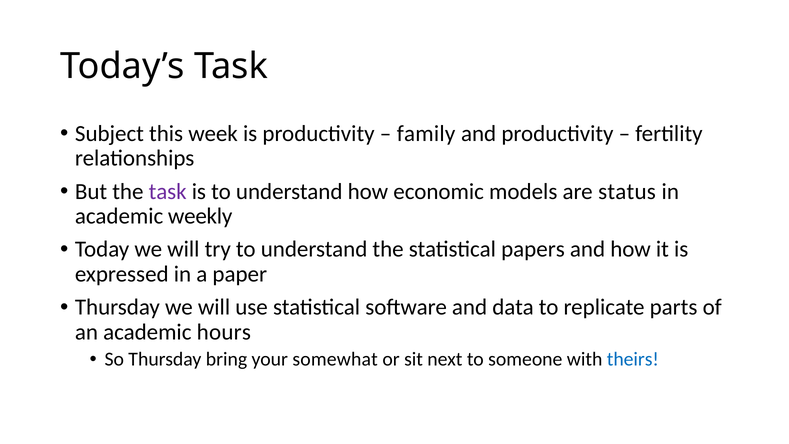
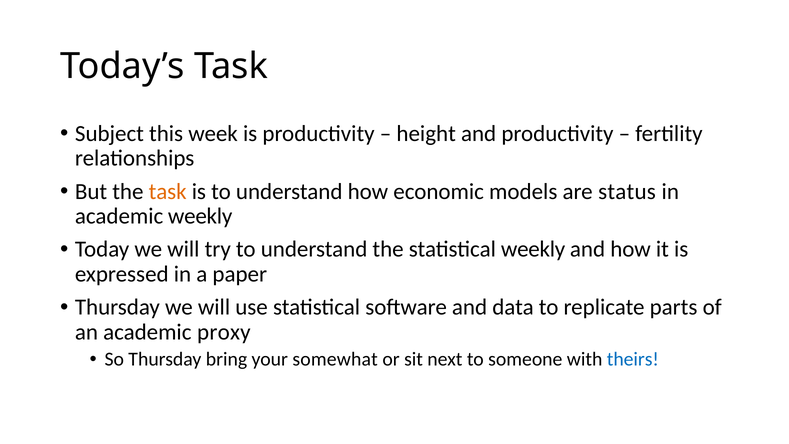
family: family -> height
task at (168, 191) colour: purple -> orange
statistical papers: papers -> weekly
hours: hours -> proxy
